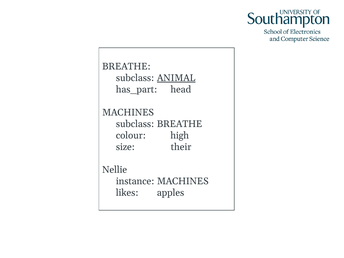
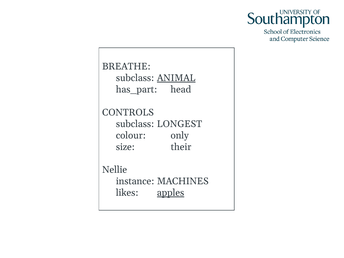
MACHINES at (128, 112): MACHINES -> CONTROLS
subclass BREATHE: BREATHE -> LONGEST
high: high -> only
apples underline: none -> present
